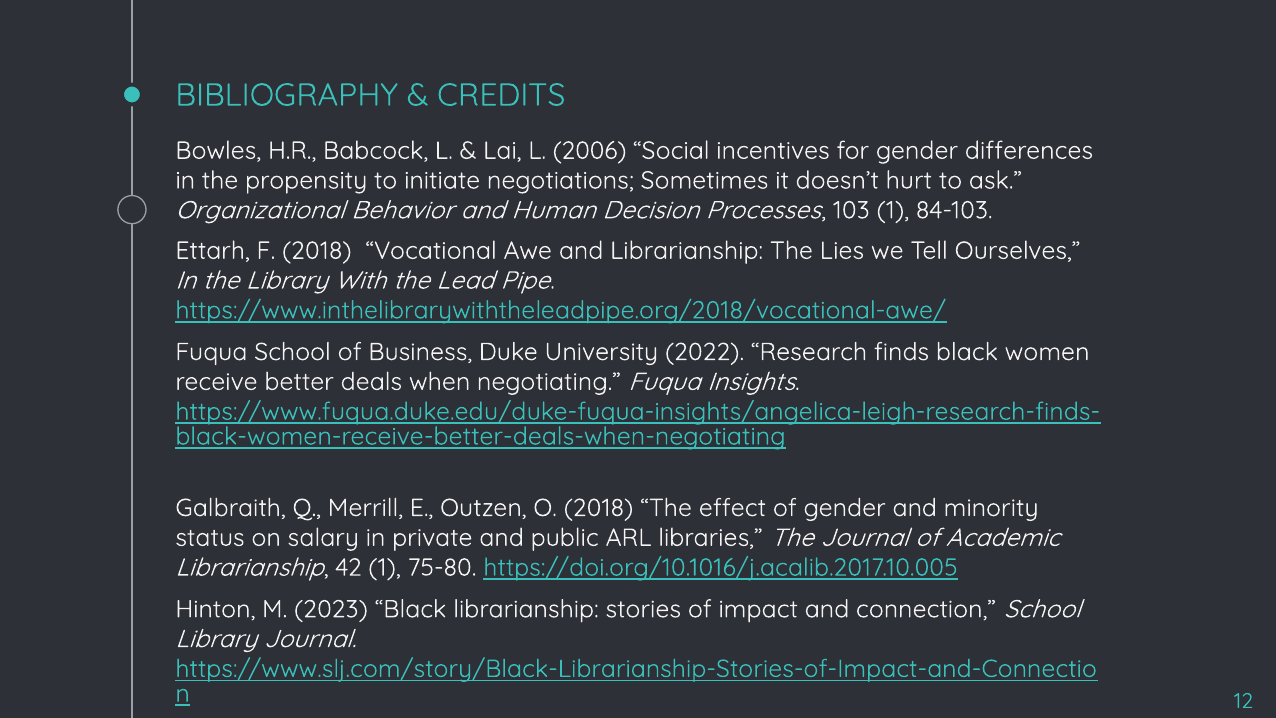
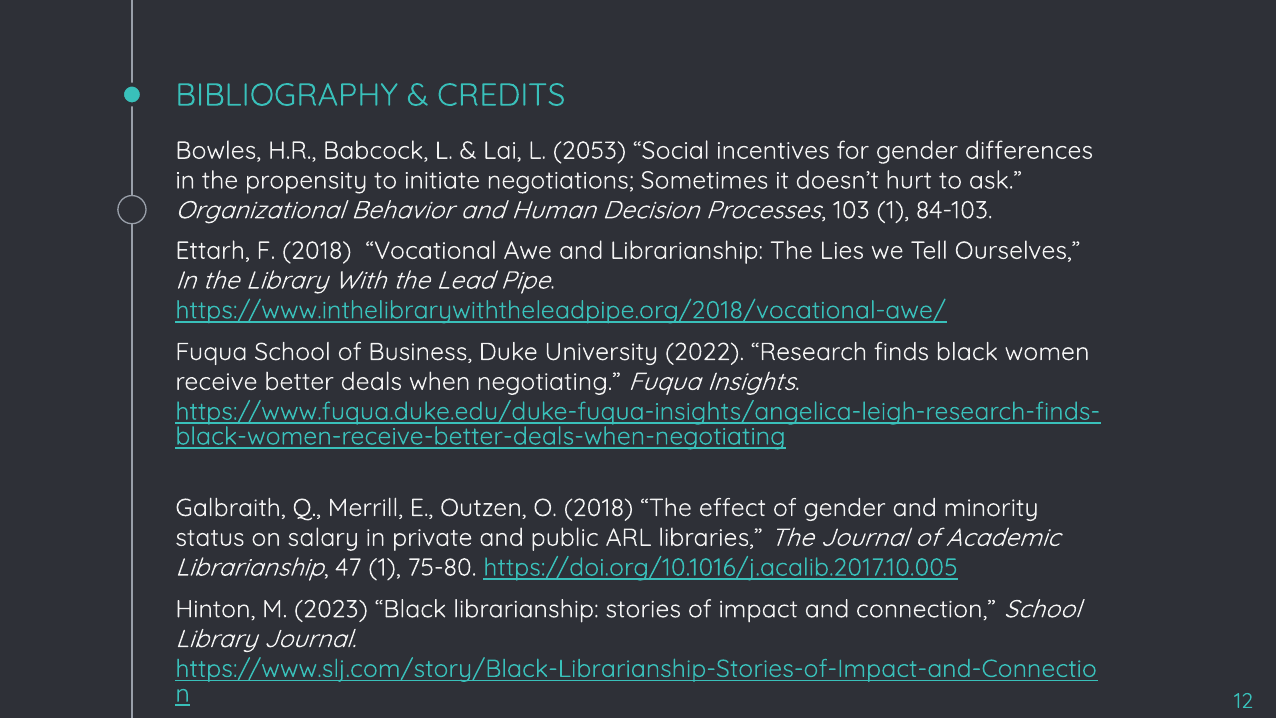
2006: 2006 -> 2053
42: 42 -> 47
